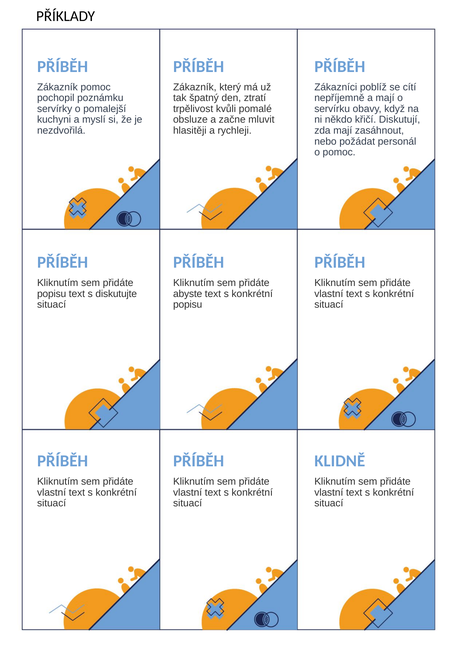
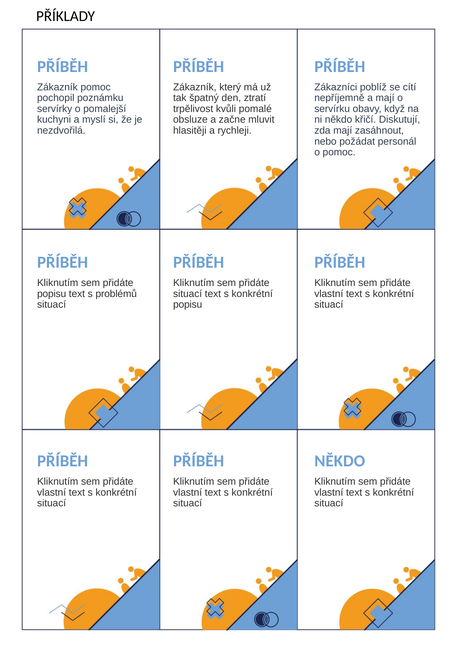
diskutujte: diskutujte -> problémů
abyste at (188, 294): abyste -> situací
KLIDNĚ at (340, 461): KLIDNĚ -> NĚKDO
